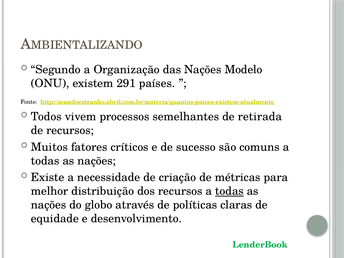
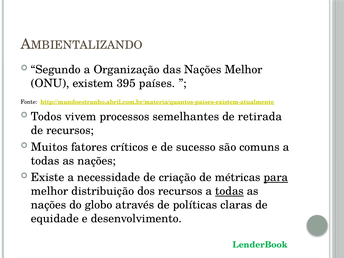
Nações Modelo: Modelo -> Melhor
291: 291 -> 395
para underline: none -> present
